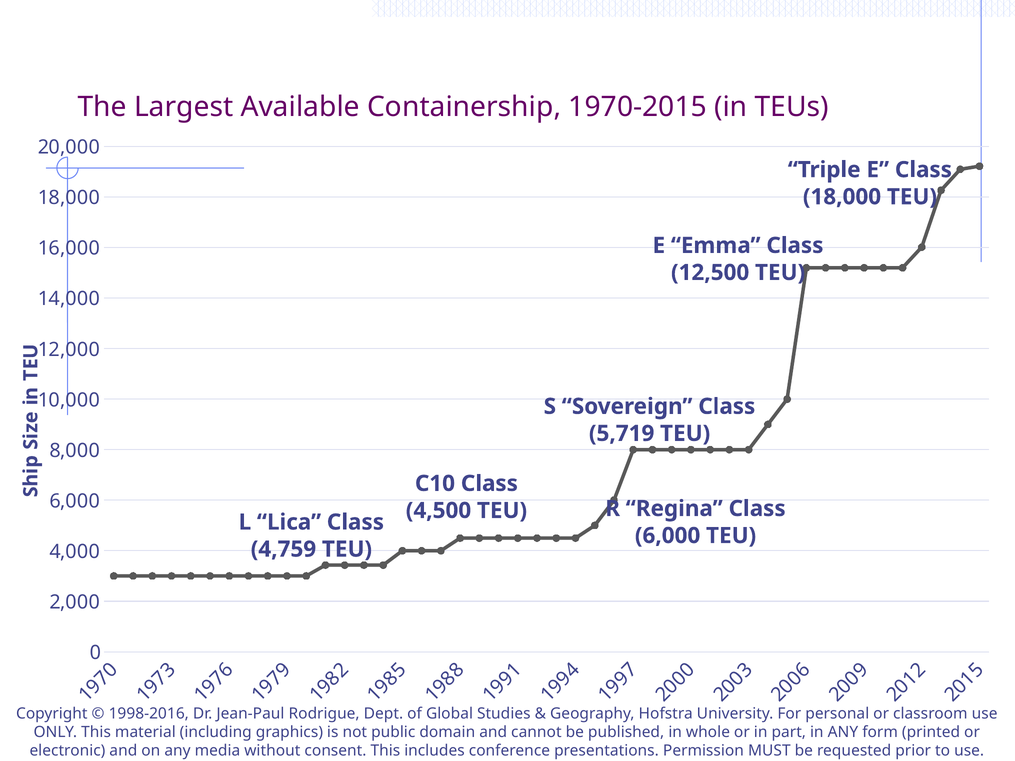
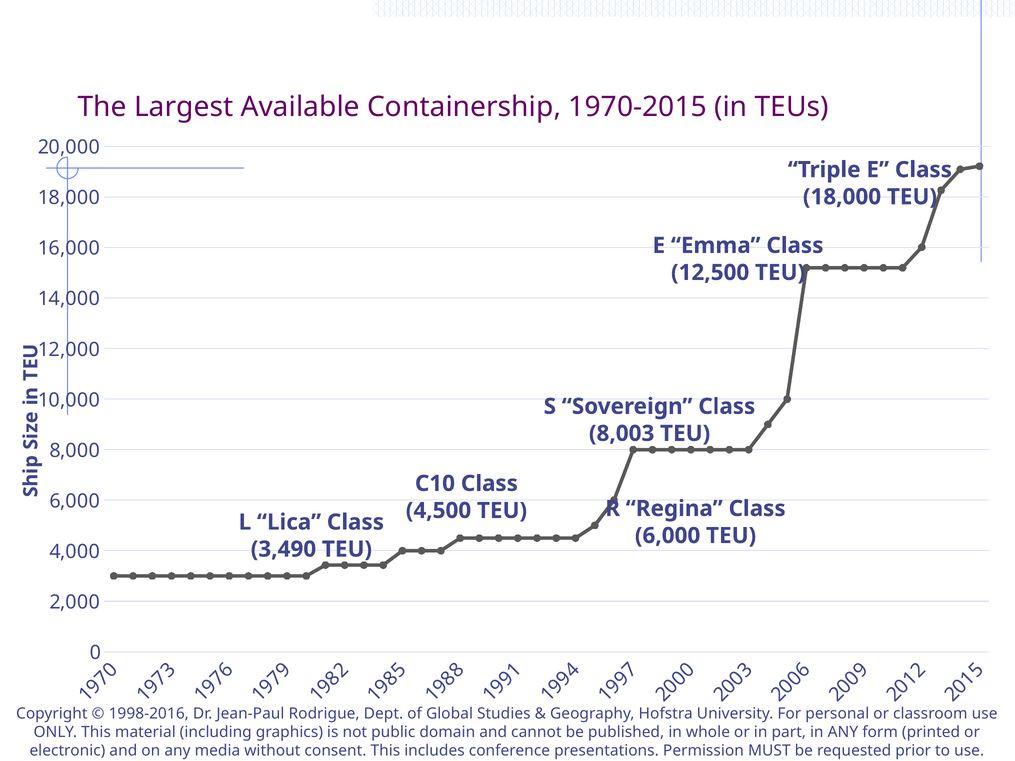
5,719: 5,719 -> 8,003
4,759: 4,759 -> 3,490
